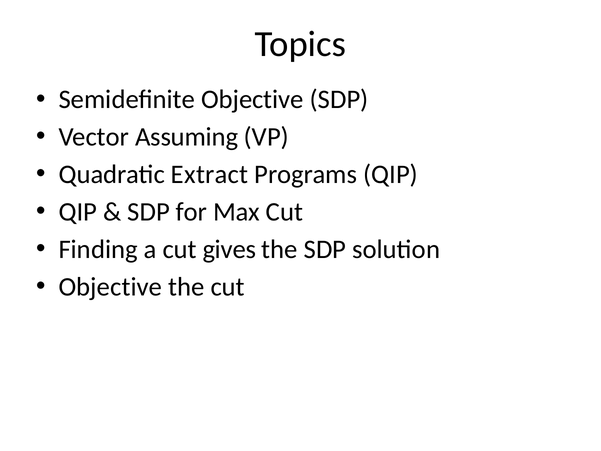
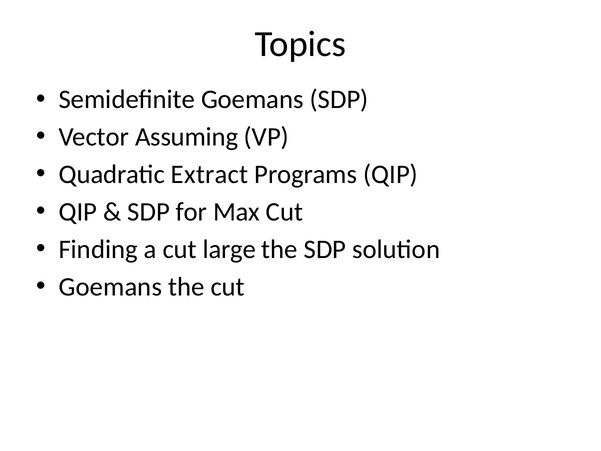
Semidefinite Objective: Objective -> Goemans
gives: gives -> large
Objective at (110, 287): Objective -> Goemans
